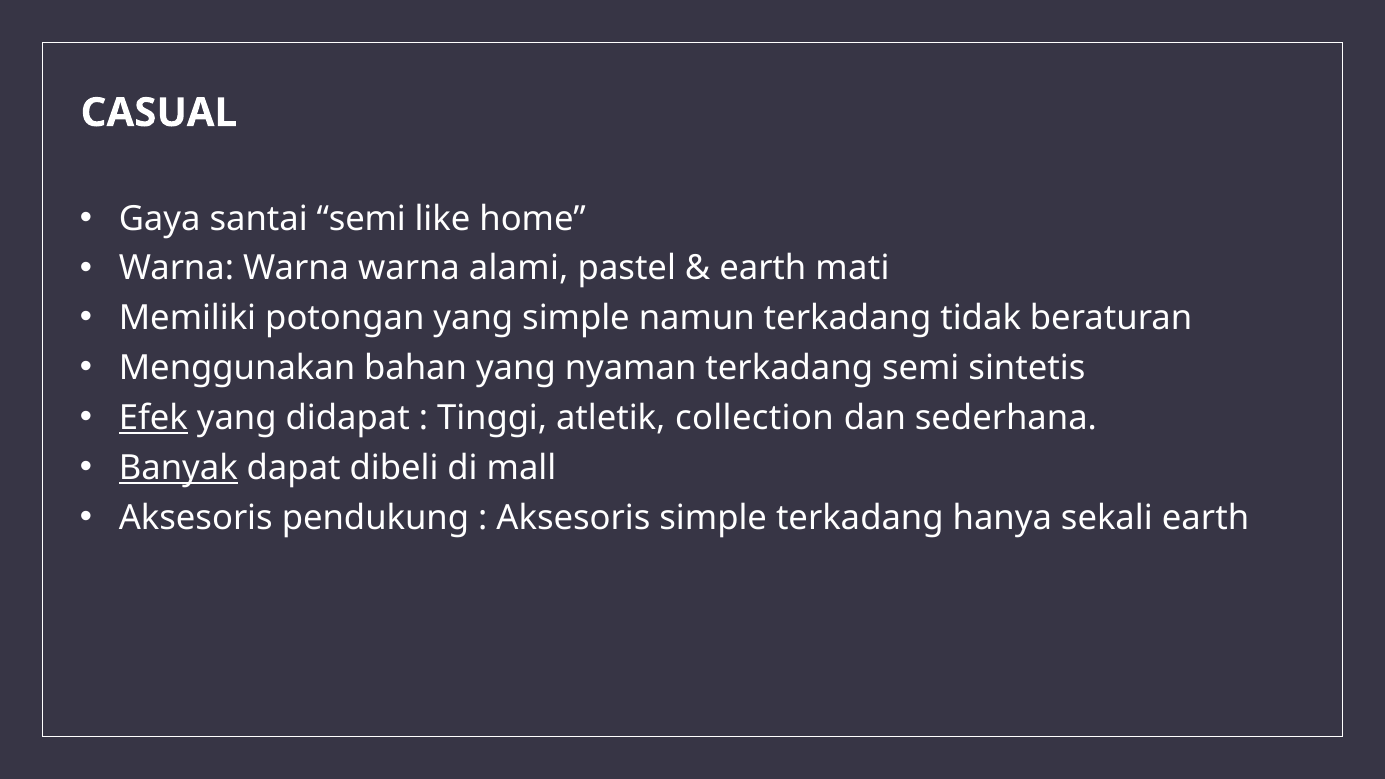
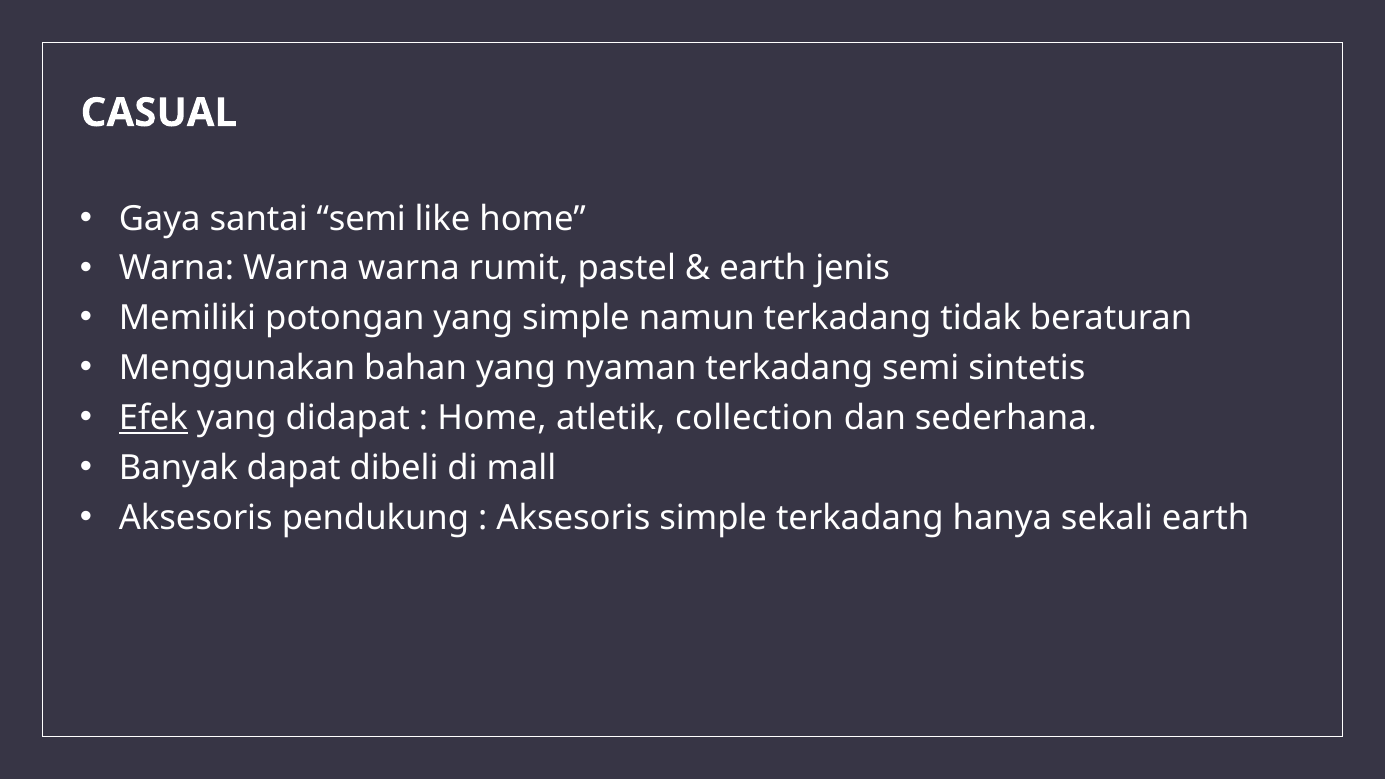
alami: alami -> rumit
mati: mati -> jenis
Tinggi at (492, 418): Tinggi -> Home
Banyak underline: present -> none
